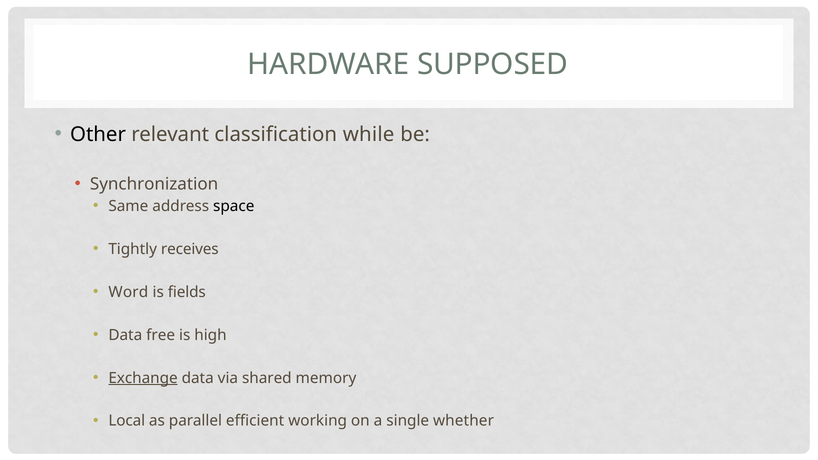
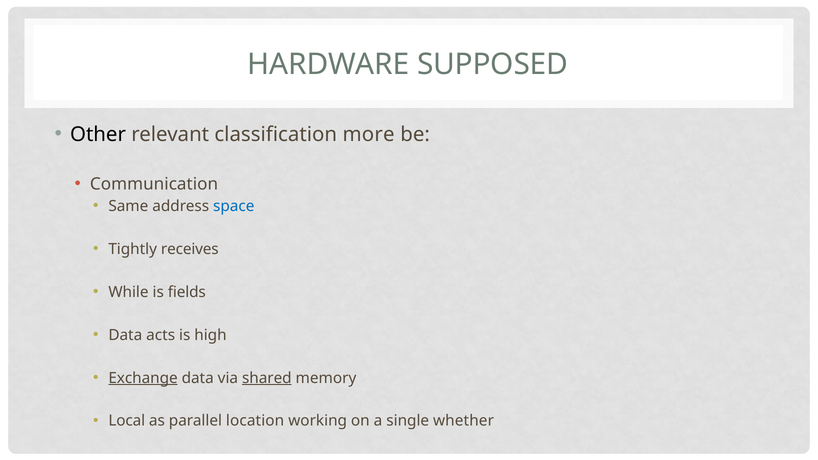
while: while -> more
Synchronization: Synchronization -> Communication
space colour: black -> blue
Word: Word -> While
free: free -> acts
shared underline: none -> present
efficient: efficient -> location
